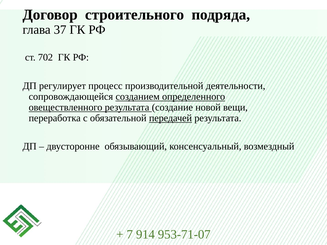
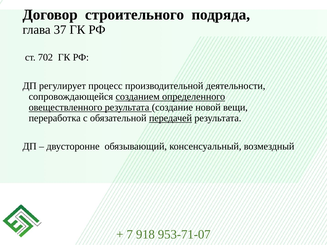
914: 914 -> 918
